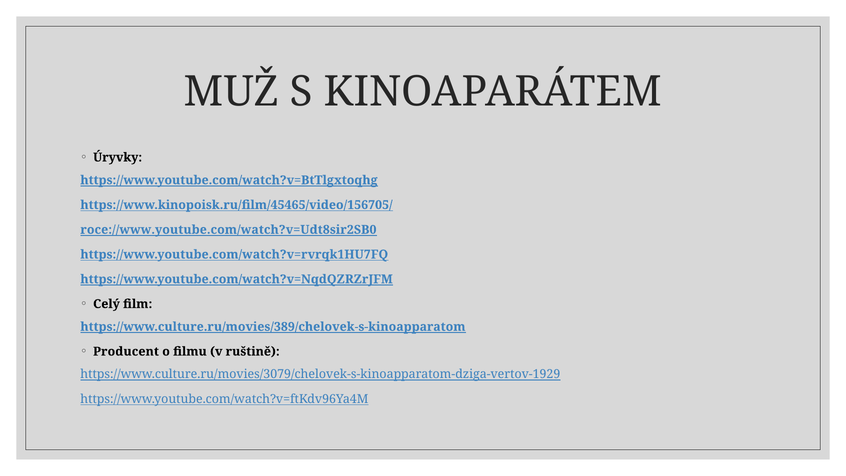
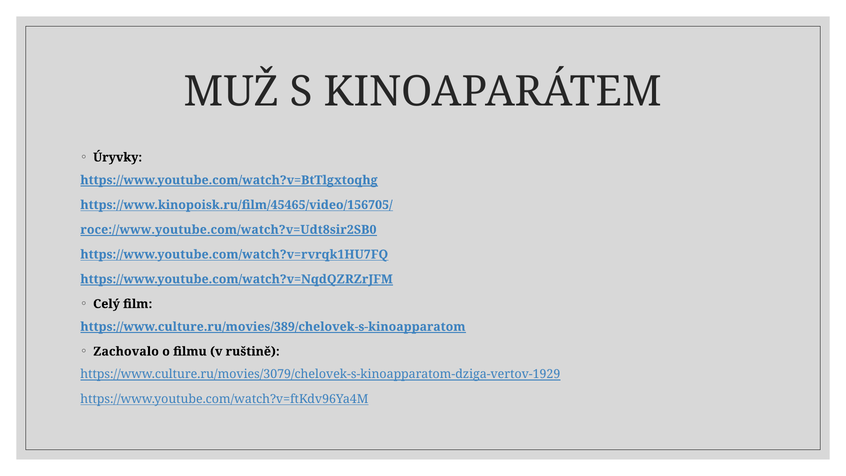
Producent: Producent -> Zachovalo
